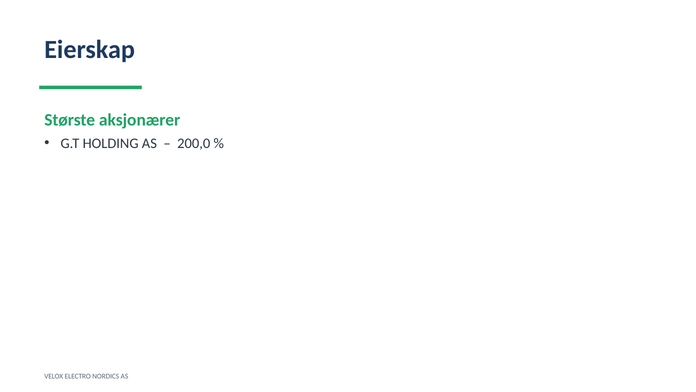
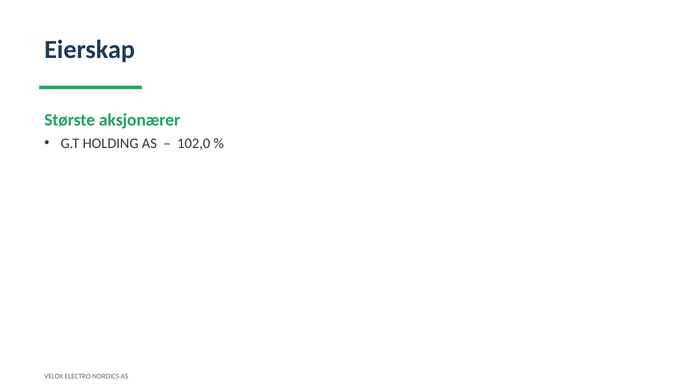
200,0: 200,0 -> 102,0
